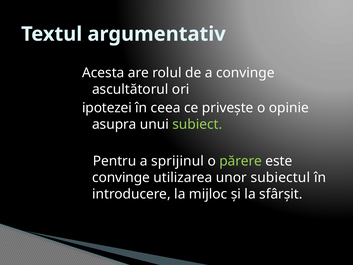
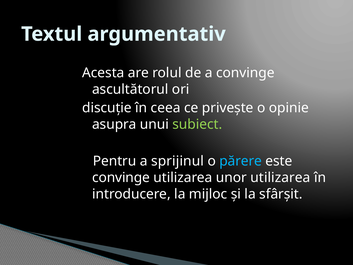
ipotezei: ipotezei -> discuție
părere colour: light green -> light blue
unor subiectul: subiectul -> utilizarea
